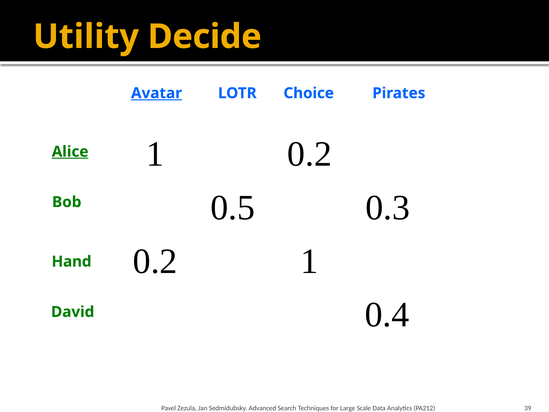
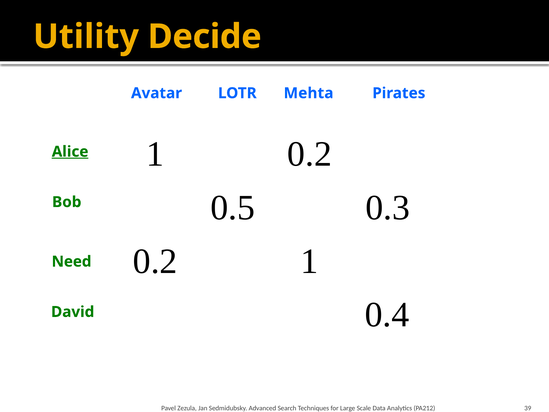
Avatar underline: present -> none
Choice: Choice -> Mehta
Hand: Hand -> Need
